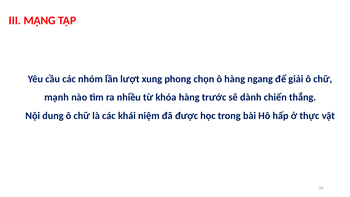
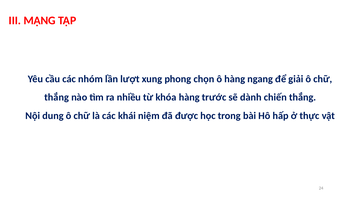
mạnh at (57, 97): mạnh -> thắng
